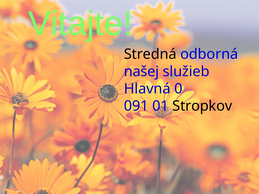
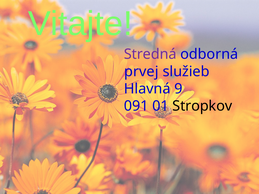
Stredná colour: black -> purple
našej: našej -> prvej
0: 0 -> 9
